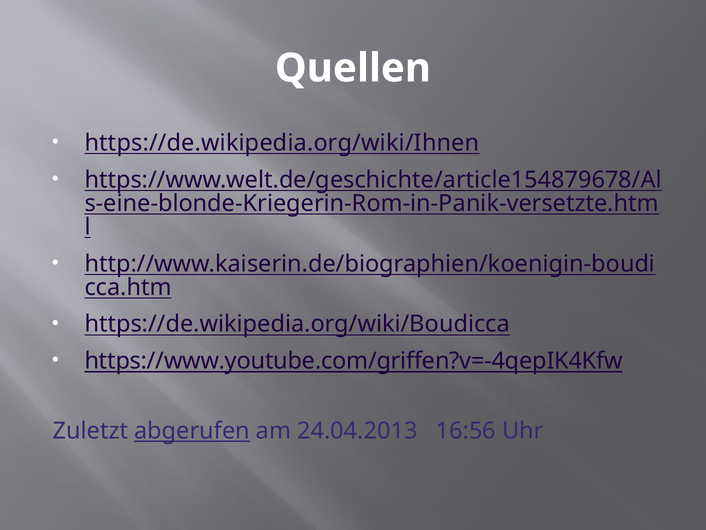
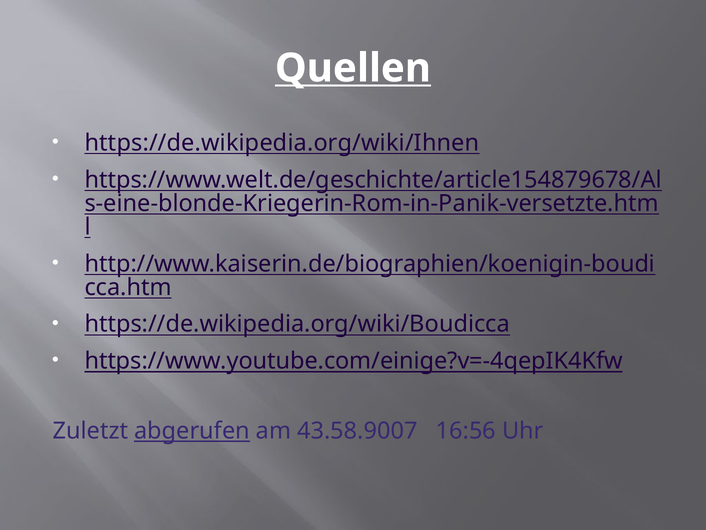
Quellen underline: none -> present
https://www.youtube.com/griffen?v=-4qepIK4Kfw: https://www.youtube.com/griffen?v=-4qepIK4Kfw -> https://www.youtube.com/einige?v=-4qepIK4Kfw
24.04.2013: 24.04.2013 -> 43.58.9007
